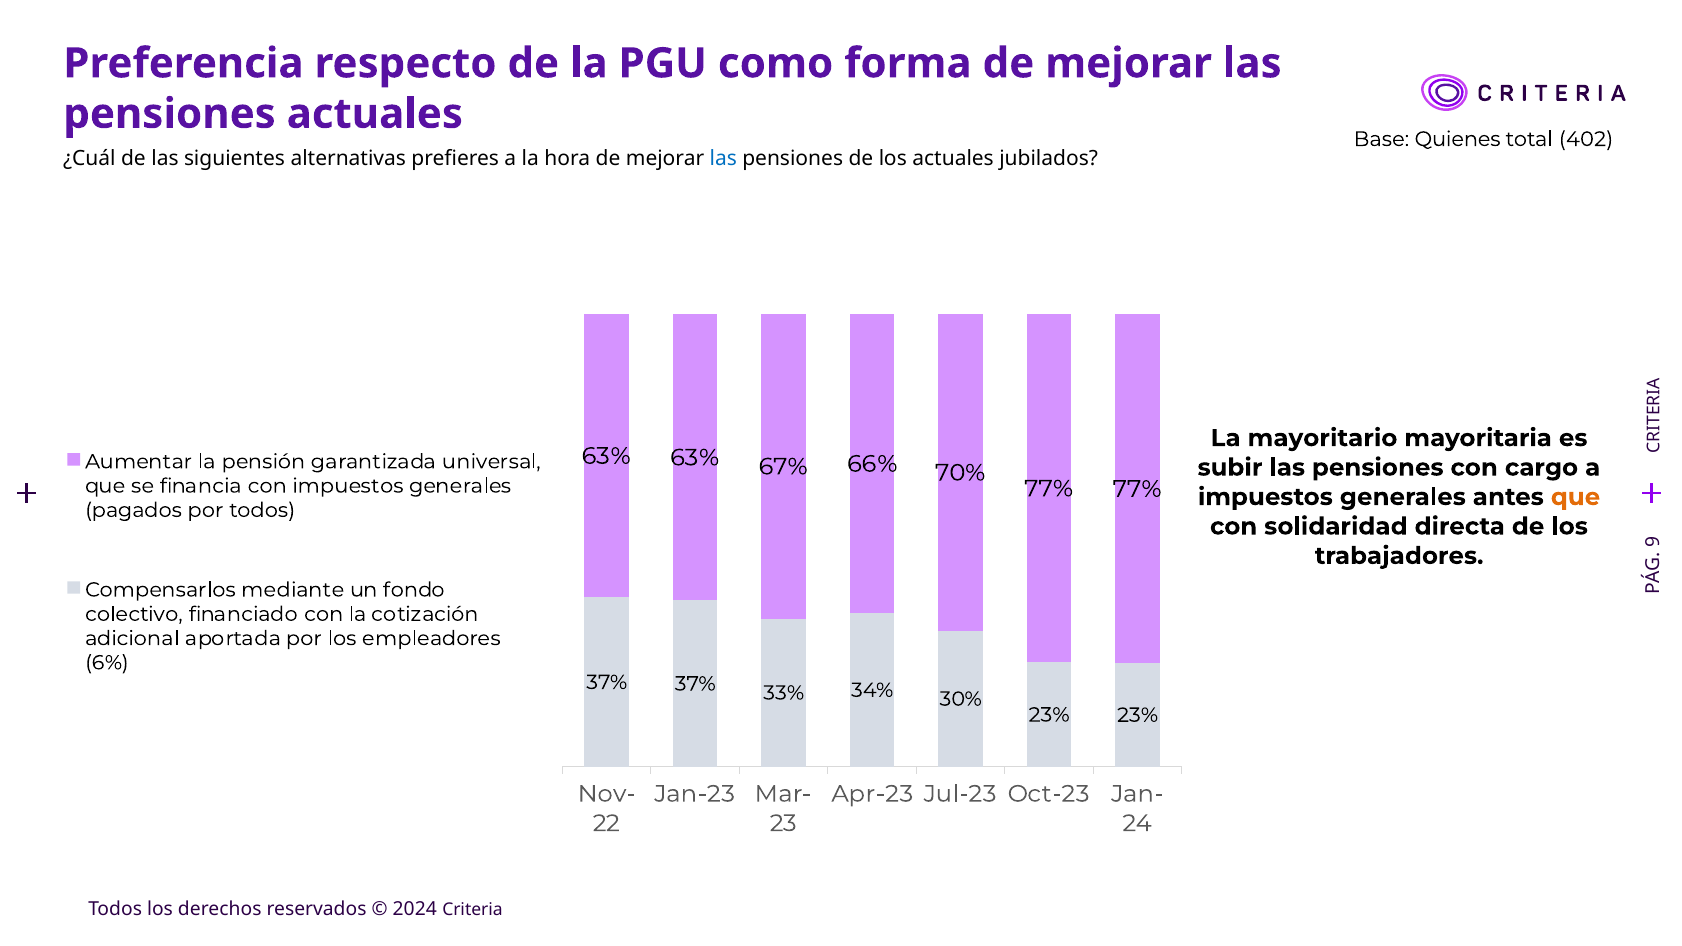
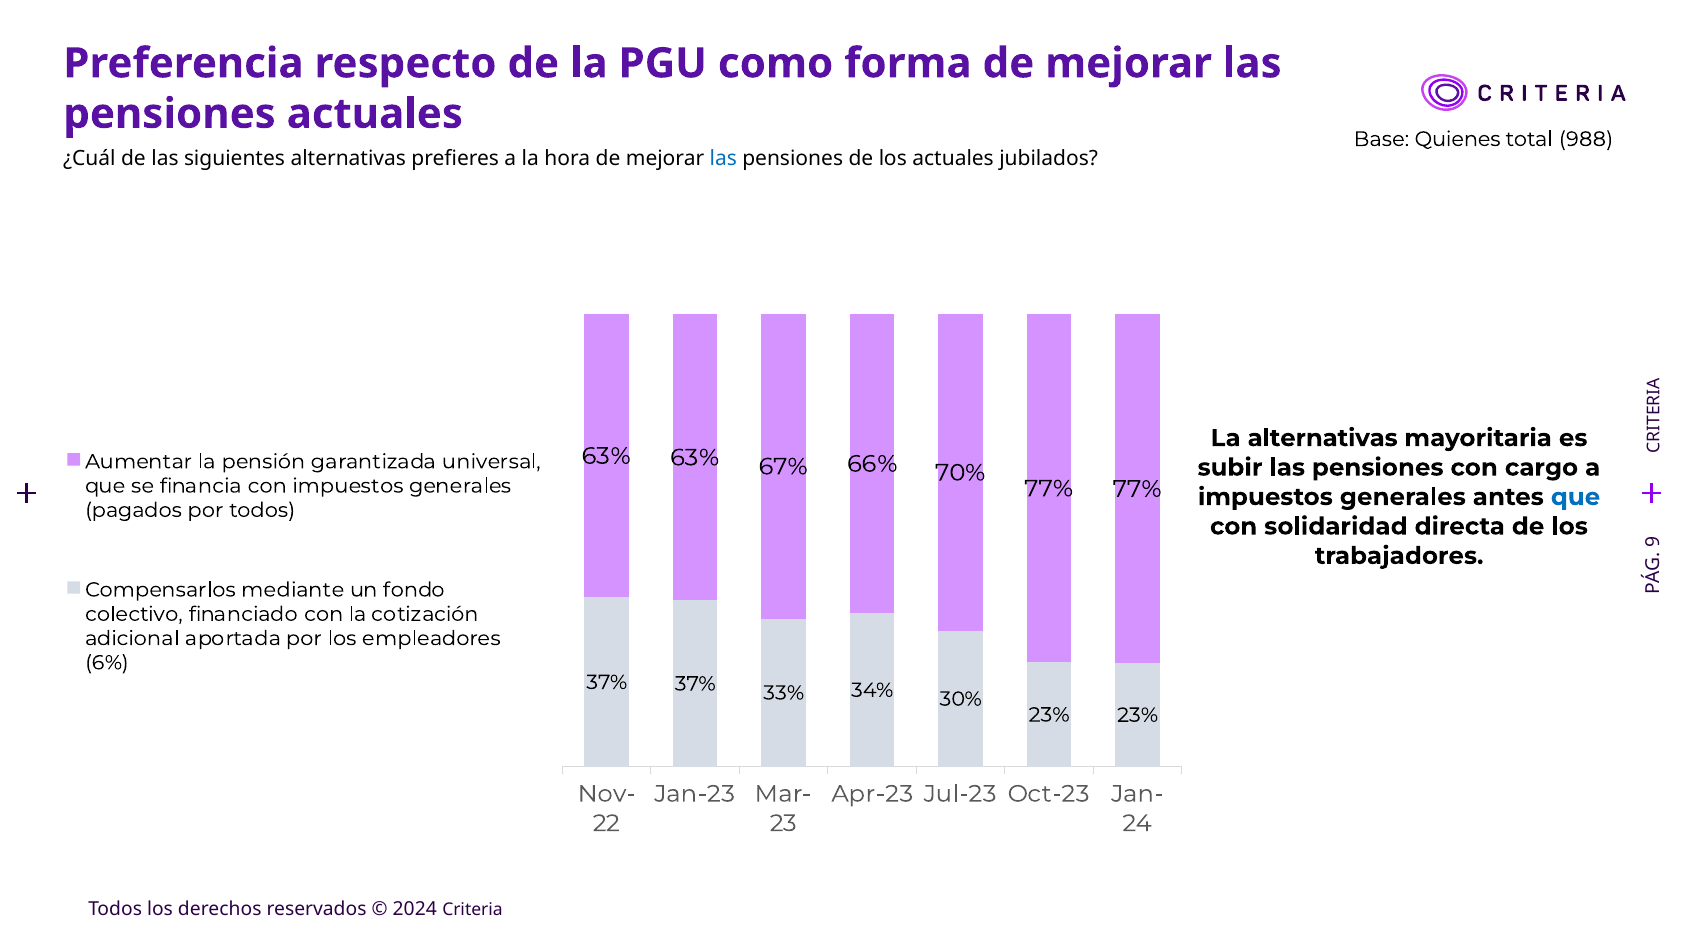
402: 402 -> 988
La mayoritario: mayoritario -> alternativas
que at (1576, 497) colour: orange -> blue
